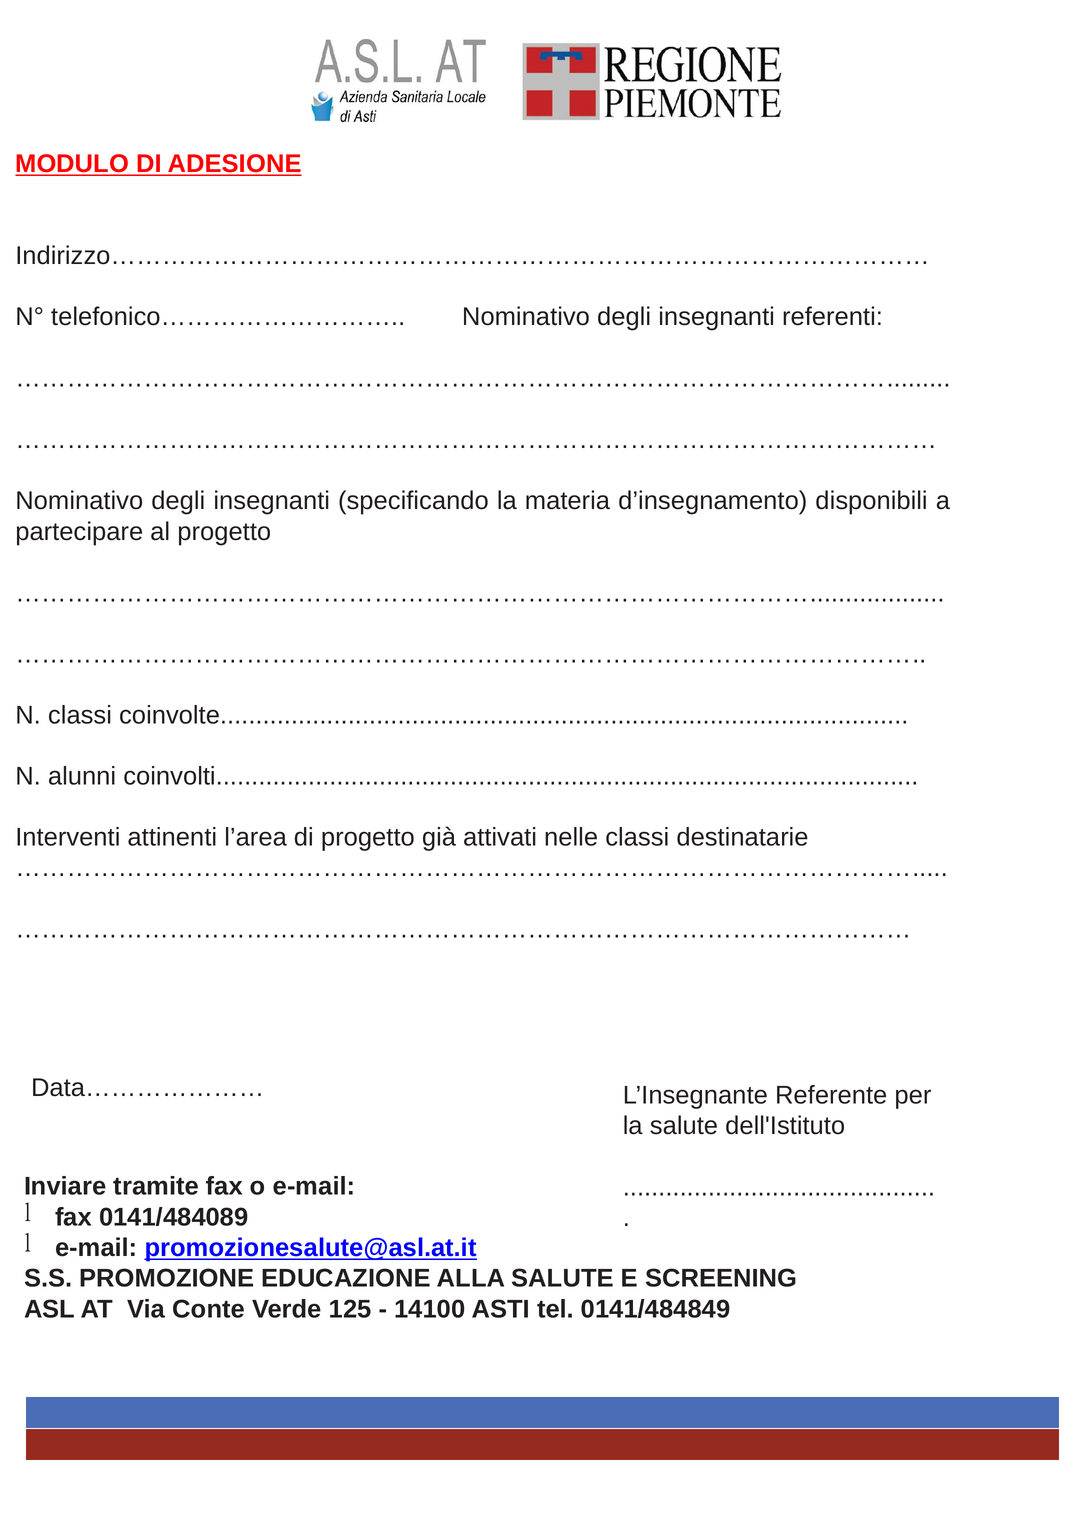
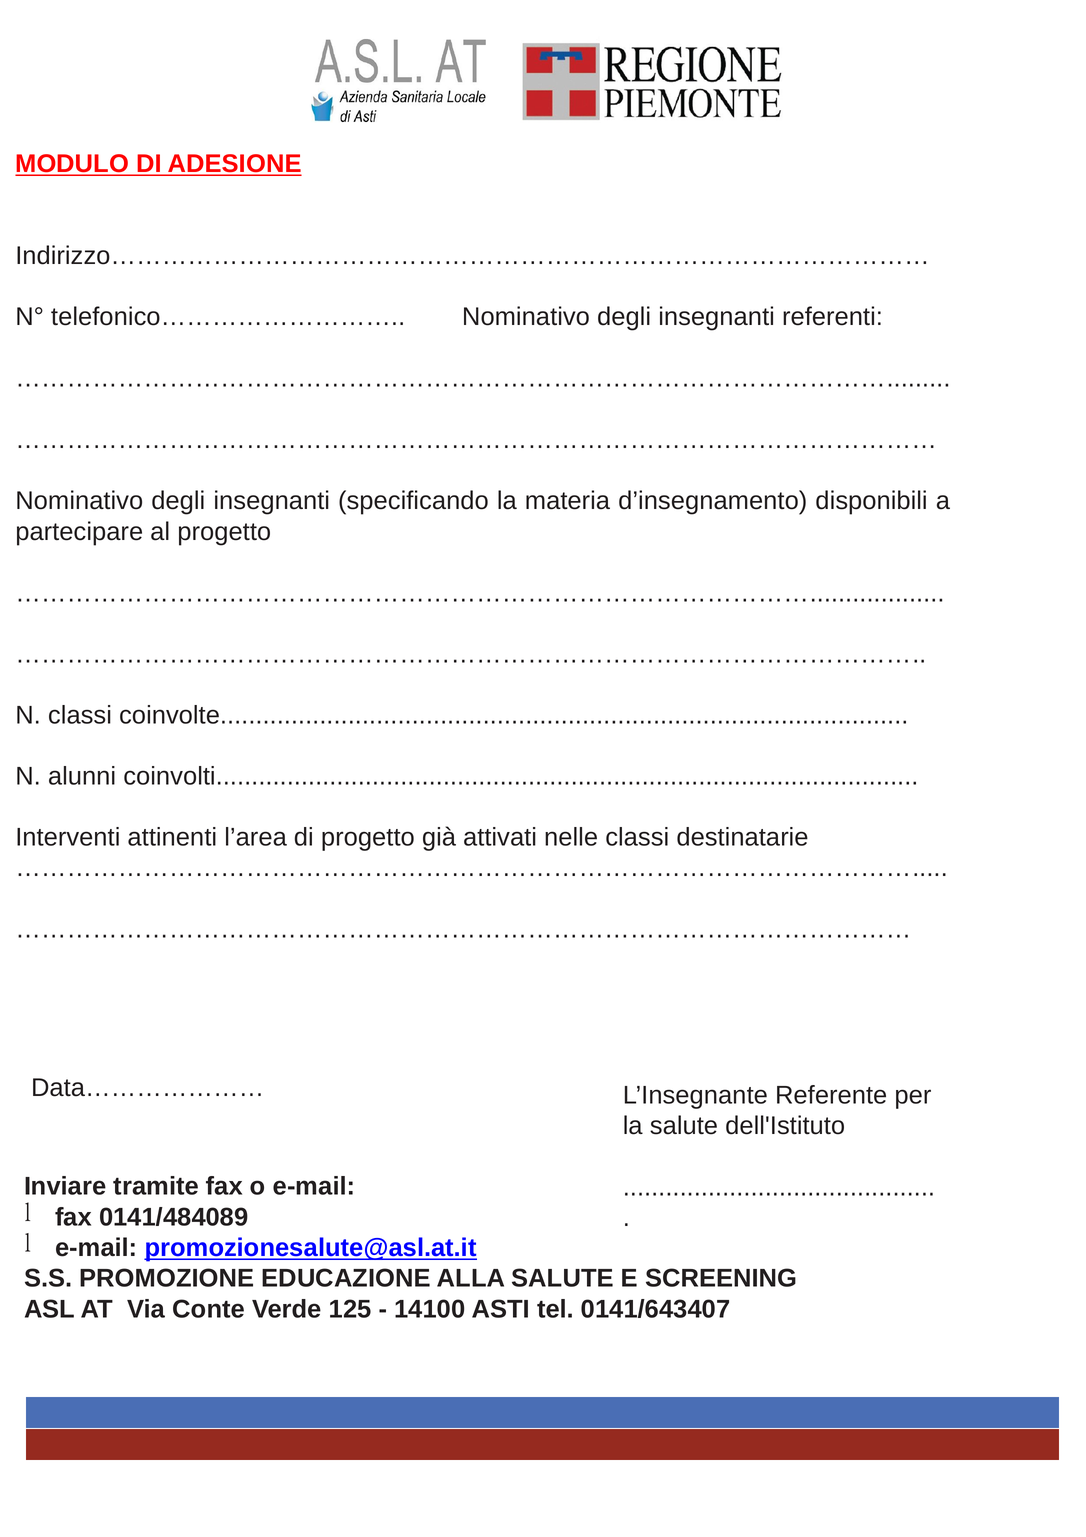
0141/484849: 0141/484849 -> 0141/643407
